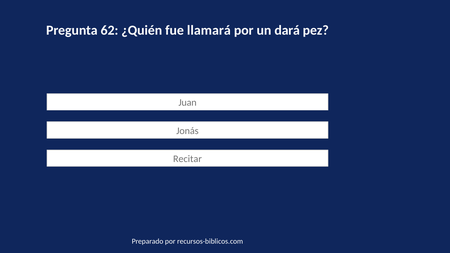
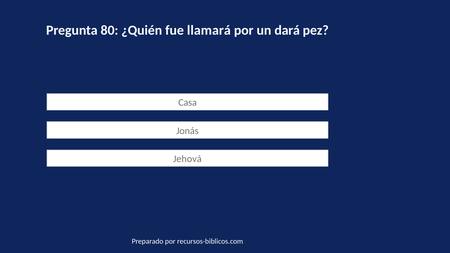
62: 62 -> 80
Juan: Juan -> Casa
Recitar: Recitar -> Jehová
